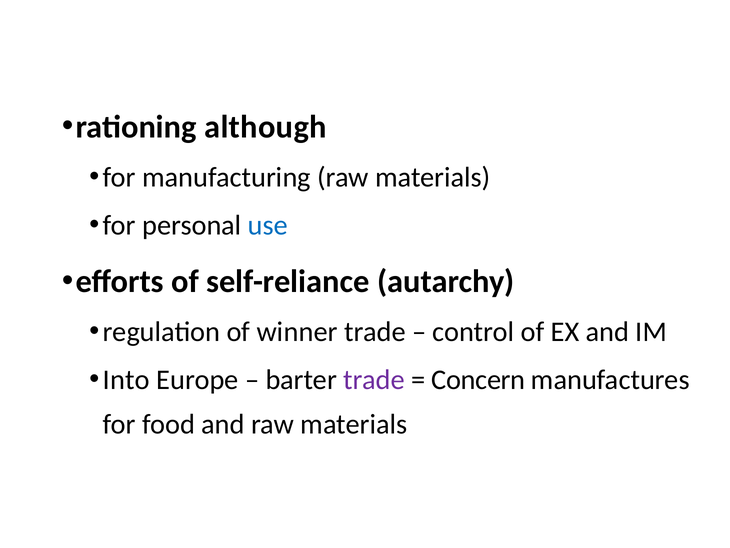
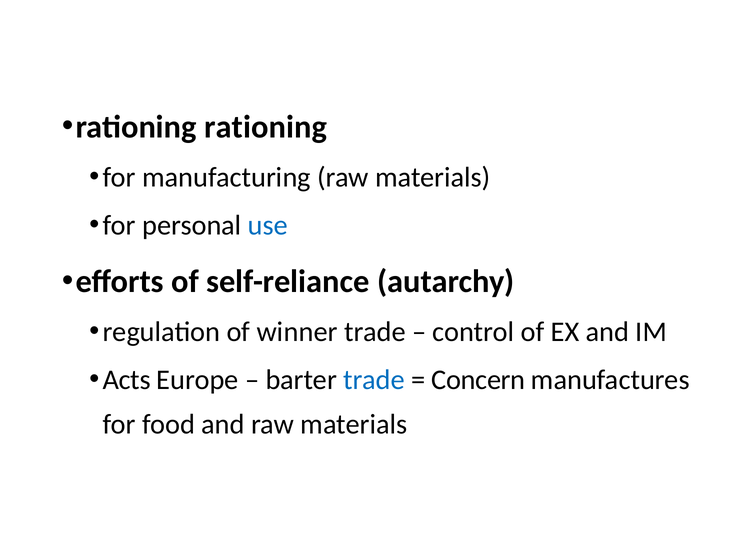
rationing although: although -> rationing
Into: Into -> Acts
trade at (374, 380) colour: purple -> blue
